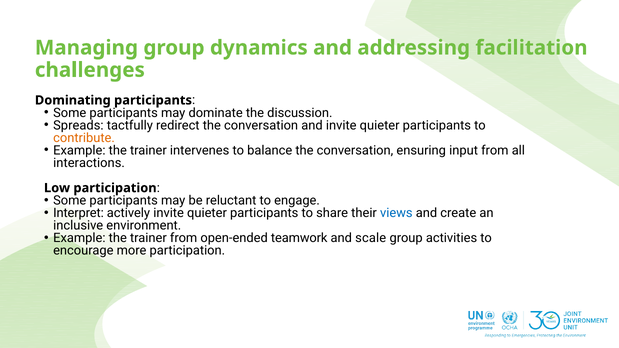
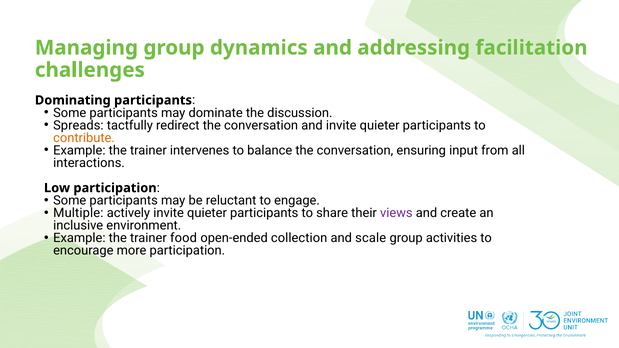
Interpret: Interpret -> Multiple
views colour: blue -> purple
trainer from: from -> food
teamwork: teamwork -> collection
